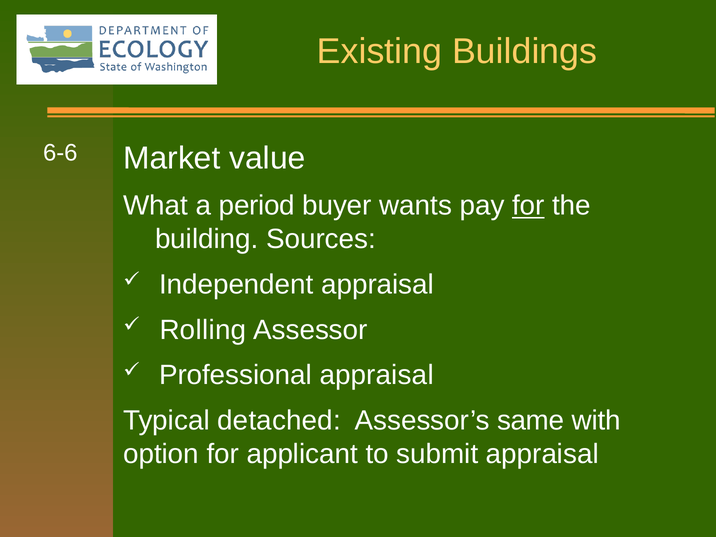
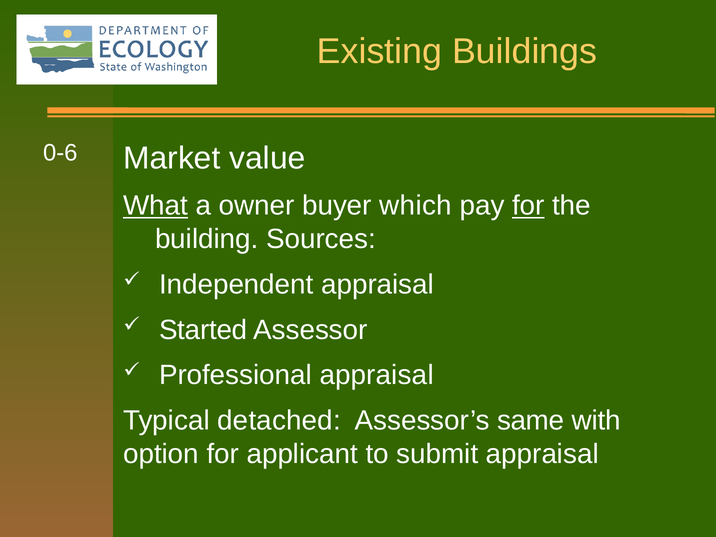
6-6: 6-6 -> 0-6
What underline: none -> present
period: period -> owner
wants: wants -> which
Rolling: Rolling -> Started
